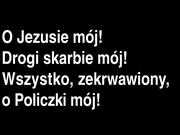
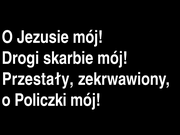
Wszystko: Wszystko -> Przestały
